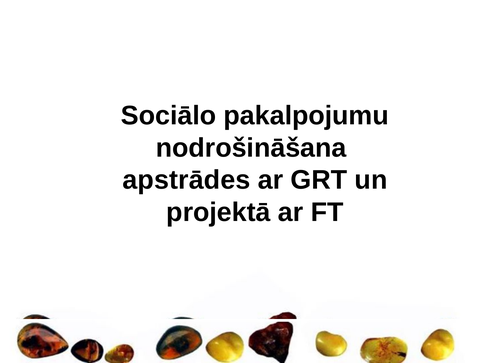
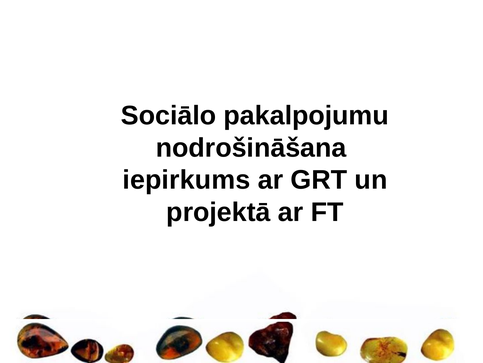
apstrādes: apstrādes -> iepirkums
